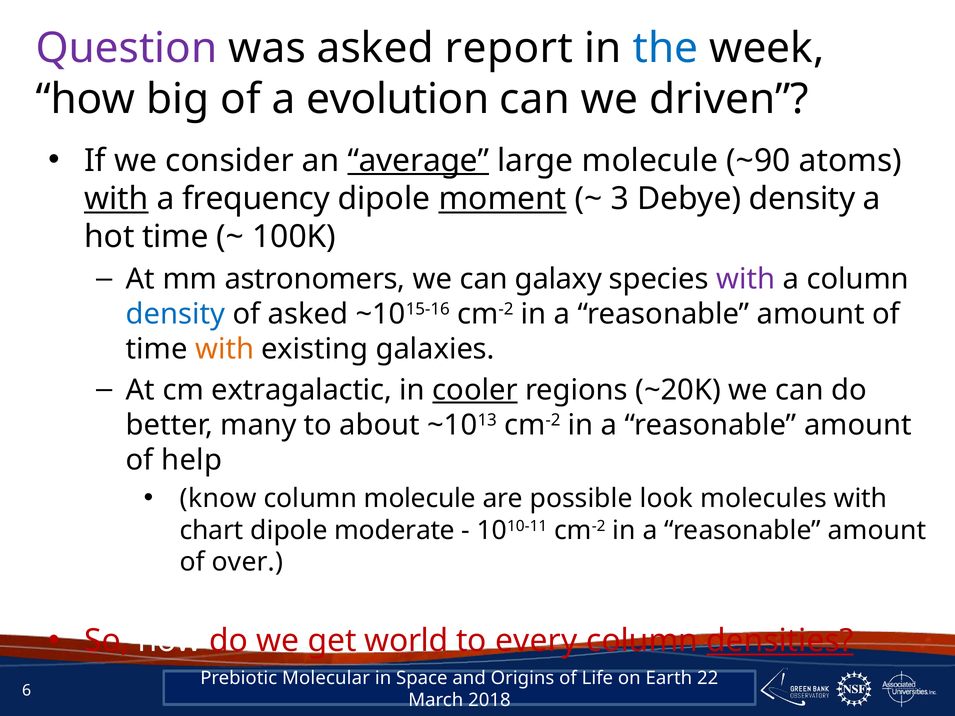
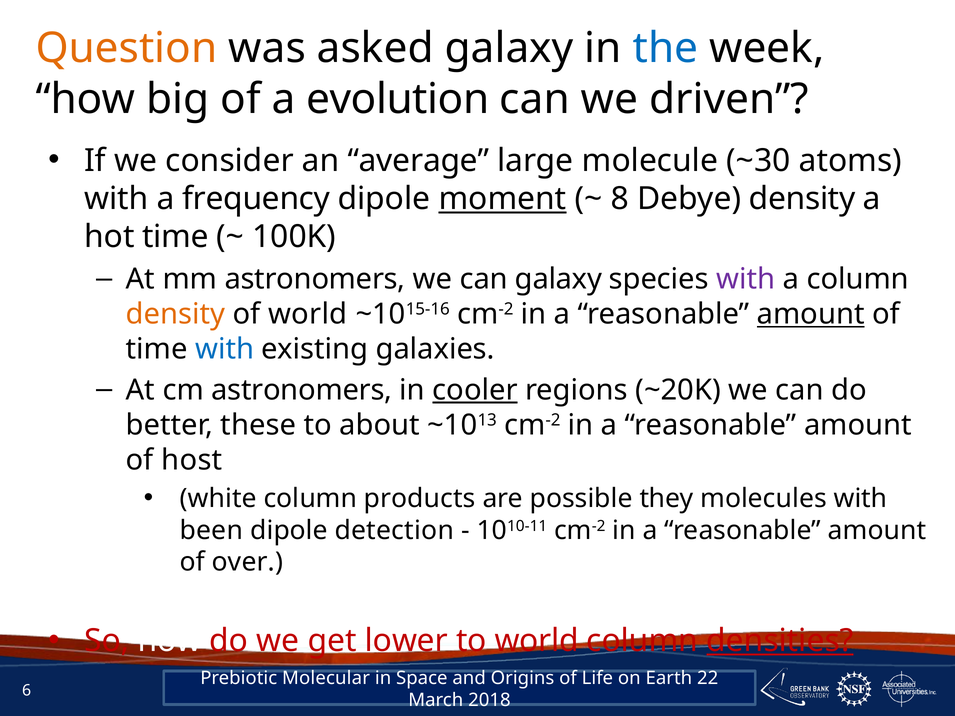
Question colour: purple -> orange
asked report: report -> galaxy
average underline: present -> none
~90: ~90 -> ~30
with at (116, 199) underline: present -> none
3: 3 -> 8
density at (175, 314) colour: blue -> orange
of asked: asked -> world
amount at (811, 314) underline: none -> present
with at (225, 349) colour: orange -> blue
cm extragalactic: extragalactic -> astronomers
many: many -> these
help: help -> host
know: know -> white
column molecule: molecule -> products
look: look -> they
chart: chart -> been
moderate: moderate -> detection
world: world -> lower
to every: every -> world
